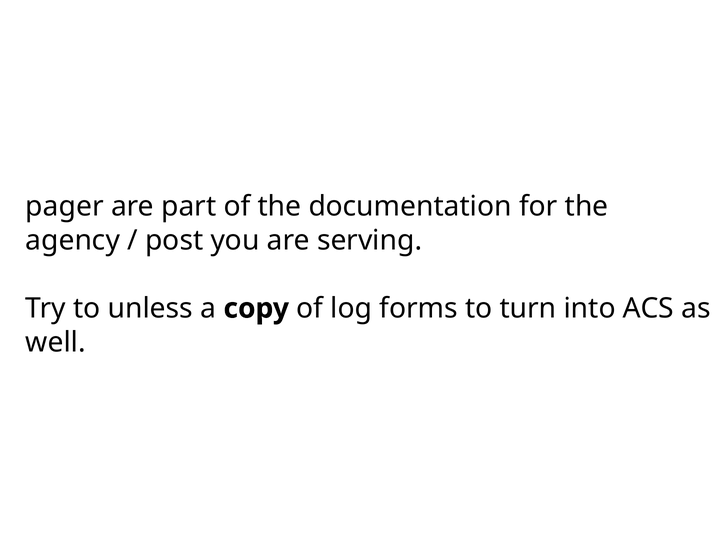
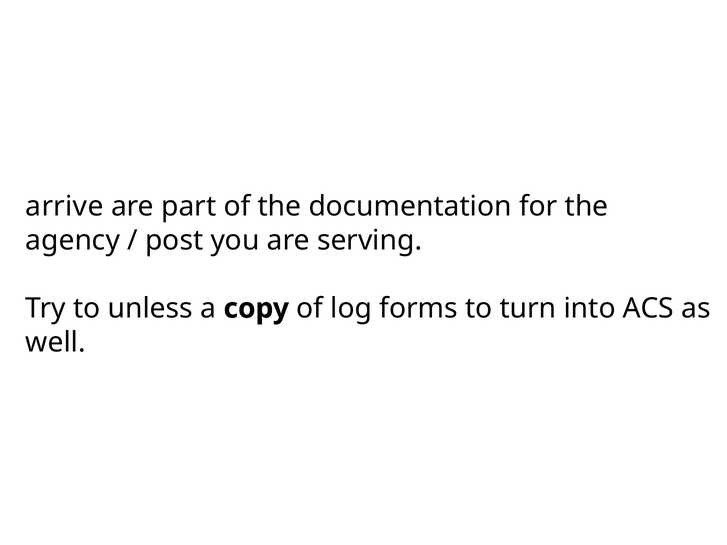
pager: pager -> arrive
